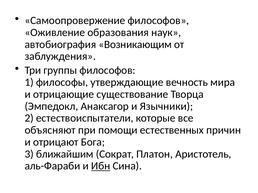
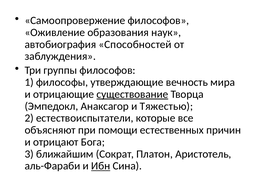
Возникающим: Возникающим -> Способностей
существование underline: none -> present
Язычники: Язычники -> Тяжестью
